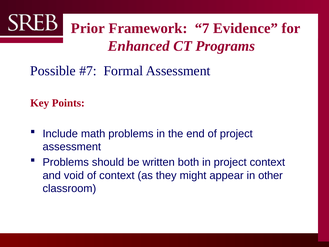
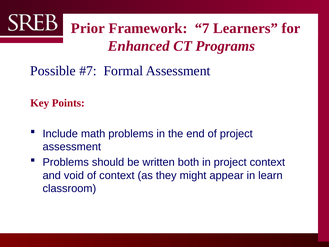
Evidence: Evidence -> Learners
other: other -> learn
